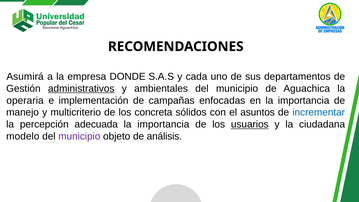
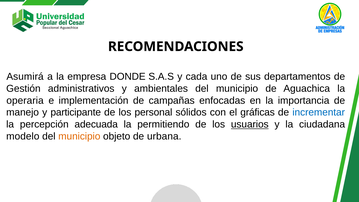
administrativos underline: present -> none
multicriterio: multicriterio -> participante
concreta: concreta -> personal
asuntos: asuntos -> gráficas
importancia at (163, 124): importancia -> permitiendo
municipio at (79, 136) colour: purple -> orange
análisis: análisis -> urbana
